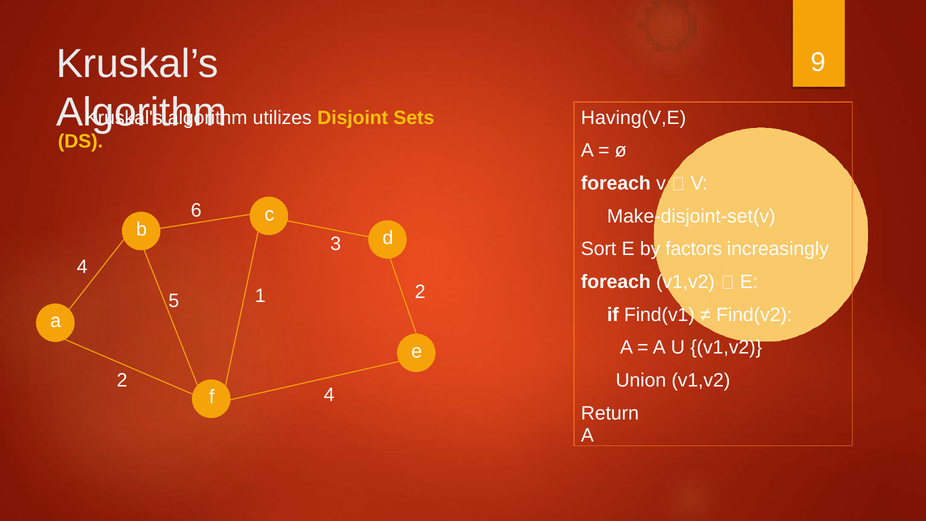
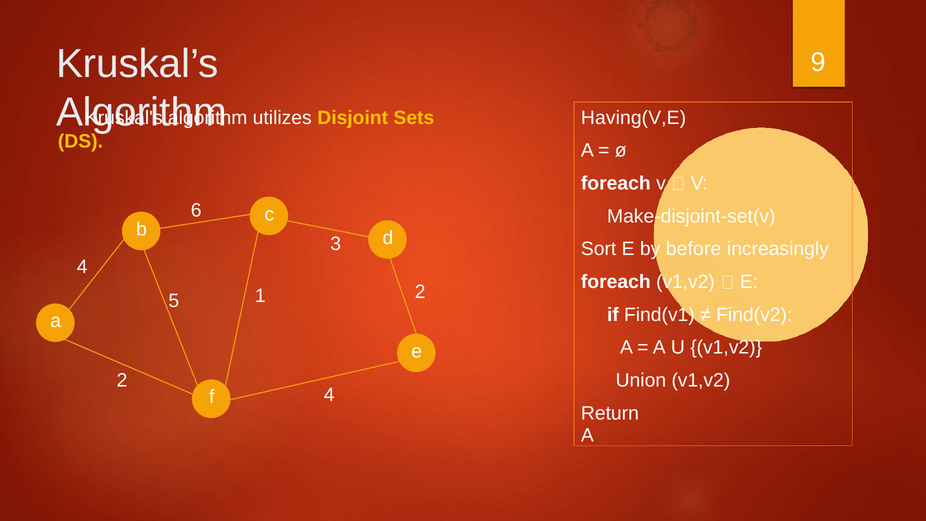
factors: factors -> before
